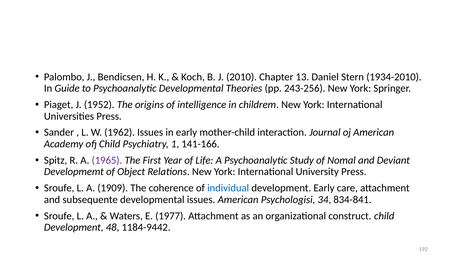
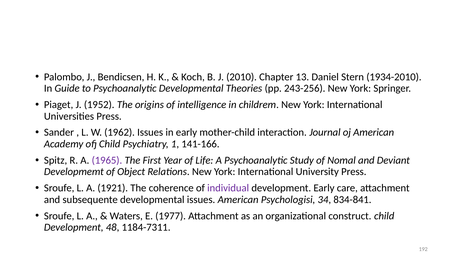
1909: 1909 -> 1921
individual colour: blue -> purple
1184-9442: 1184-9442 -> 1184-7311
